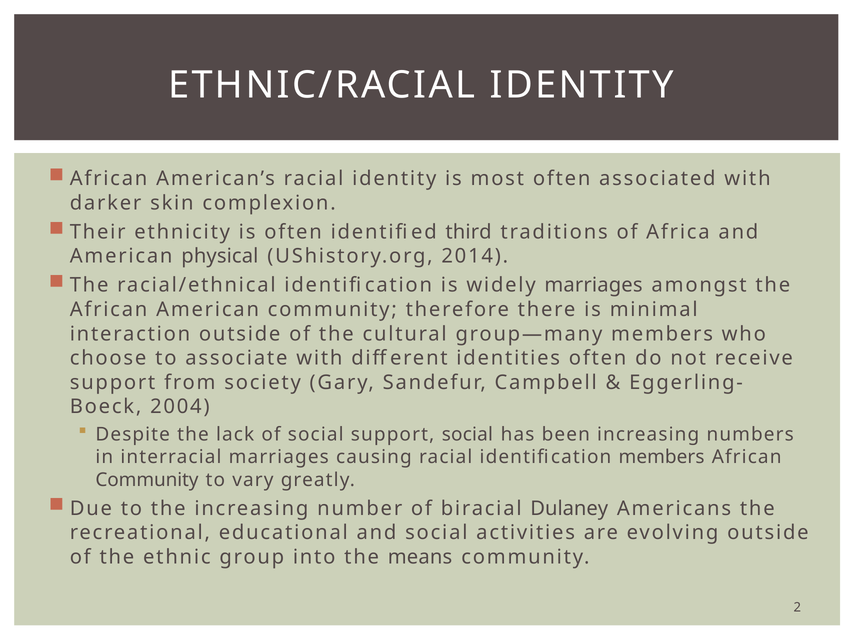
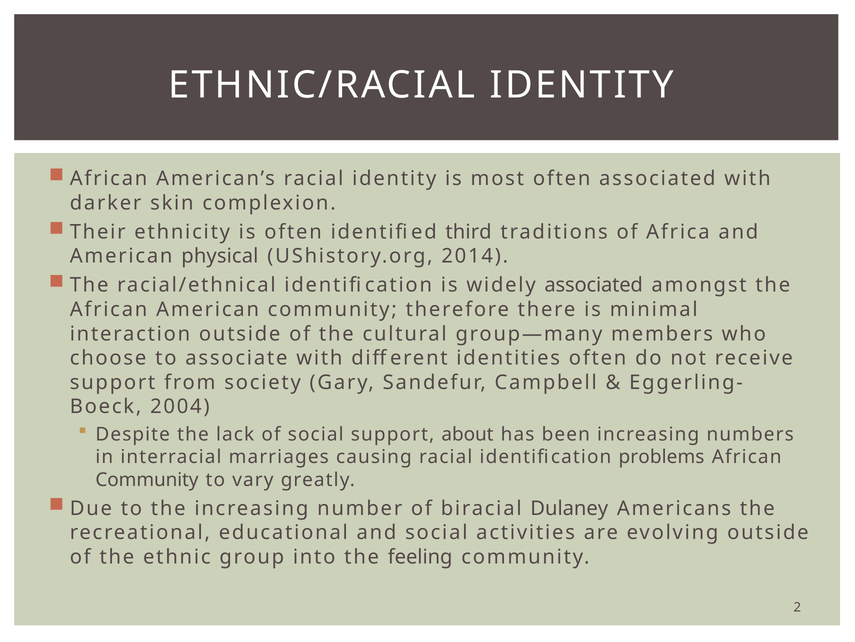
widely marriages: marriages -> associated
support social: social -> about
identification members: members -> problems
means: means -> feeling
